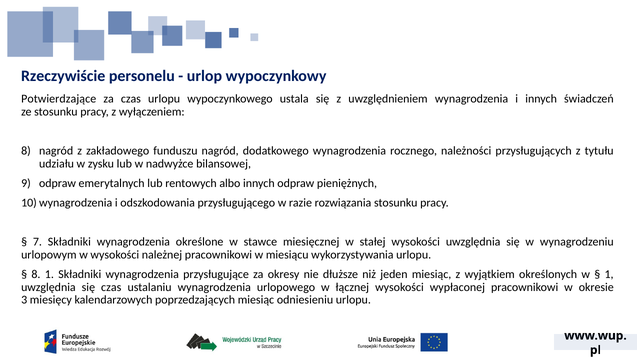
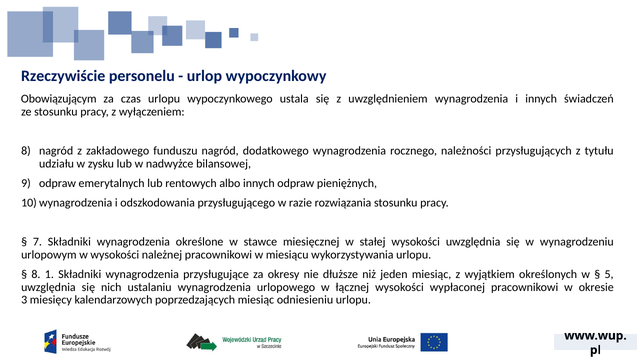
Potwierdzające: Potwierdzające -> Obowiązującym
1 at (609, 274): 1 -> 5
się czas: czas -> nich
